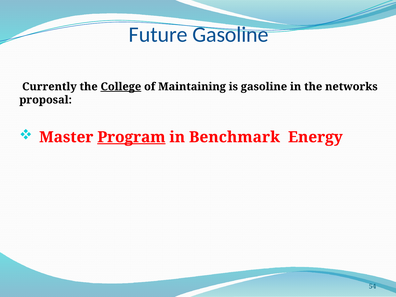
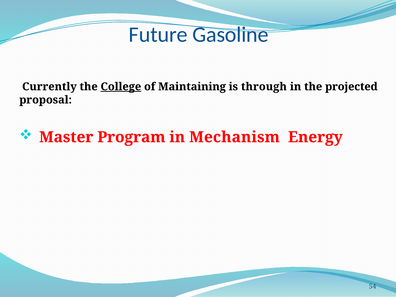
is gasoline: gasoline -> through
networks: networks -> projected
Program underline: present -> none
Benchmark: Benchmark -> Mechanism
